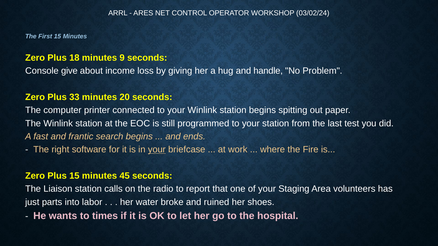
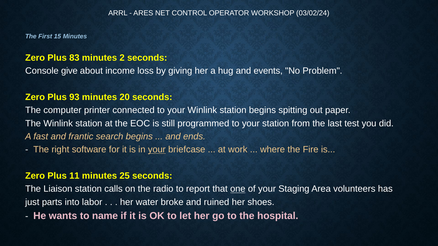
18: 18 -> 83
9: 9 -> 2
handle: handle -> events
33: 33 -> 93
Plus 15: 15 -> 11
45: 45 -> 25
one underline: none -> present
times: times -> name
